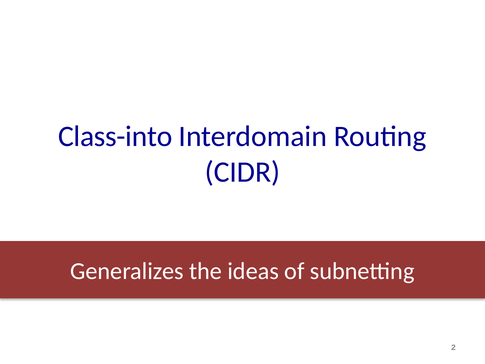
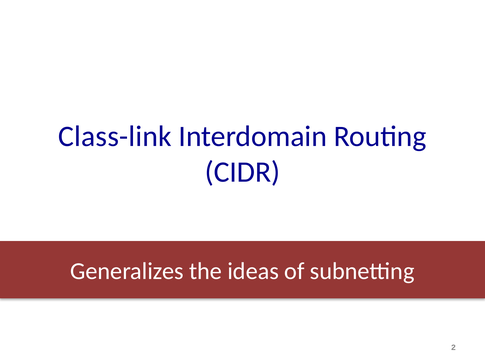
Class-into: Class-into -> Class-link
